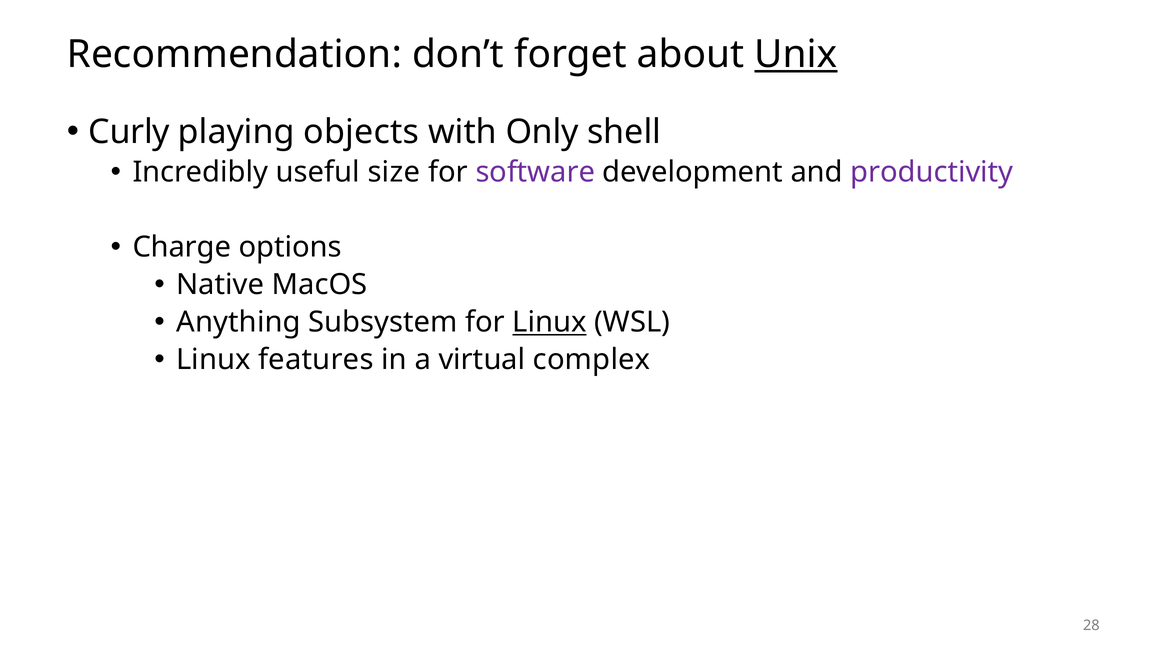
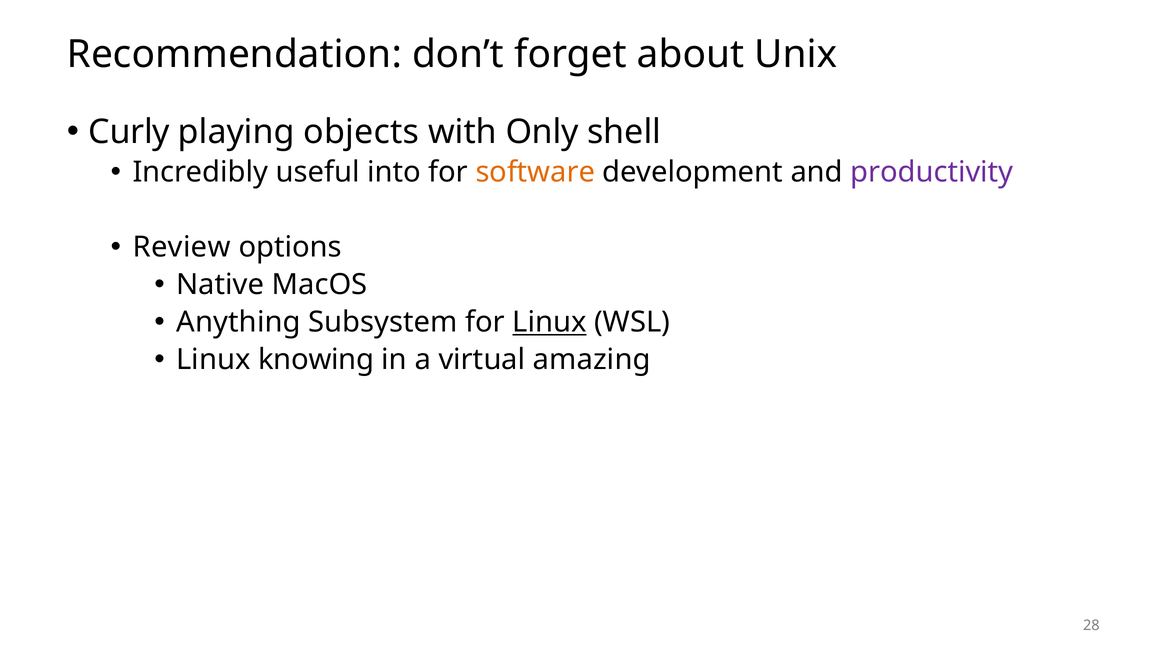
Unix underline: present -> none
size: size -> into
software colour: purple -> orange
Charge: Charge -> Review
features: features -> knowing
complex: complex -> amazing
